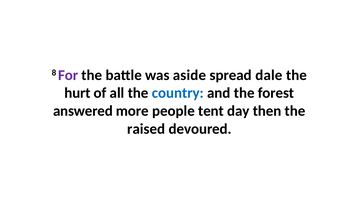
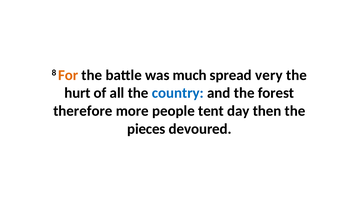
For colour: purple -> orange
aside: aside -> much
dale: dale -> very
answered: answered -> therefore
raised: raised -> pieces
